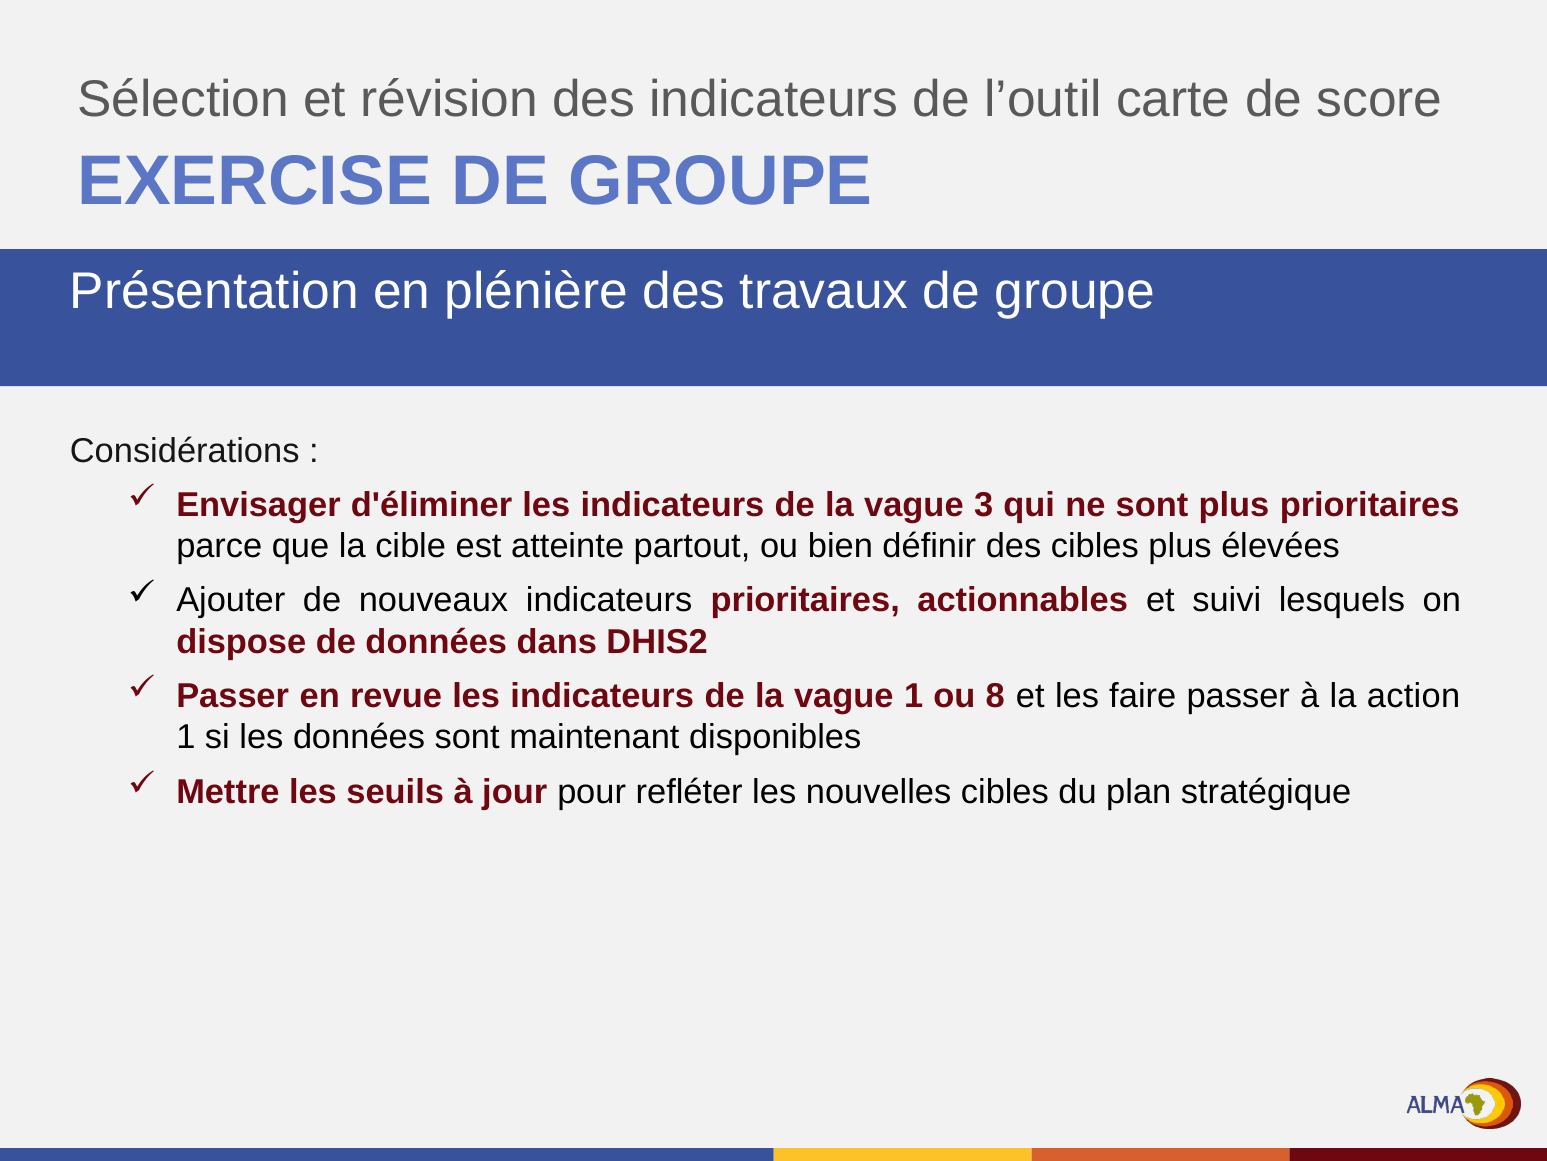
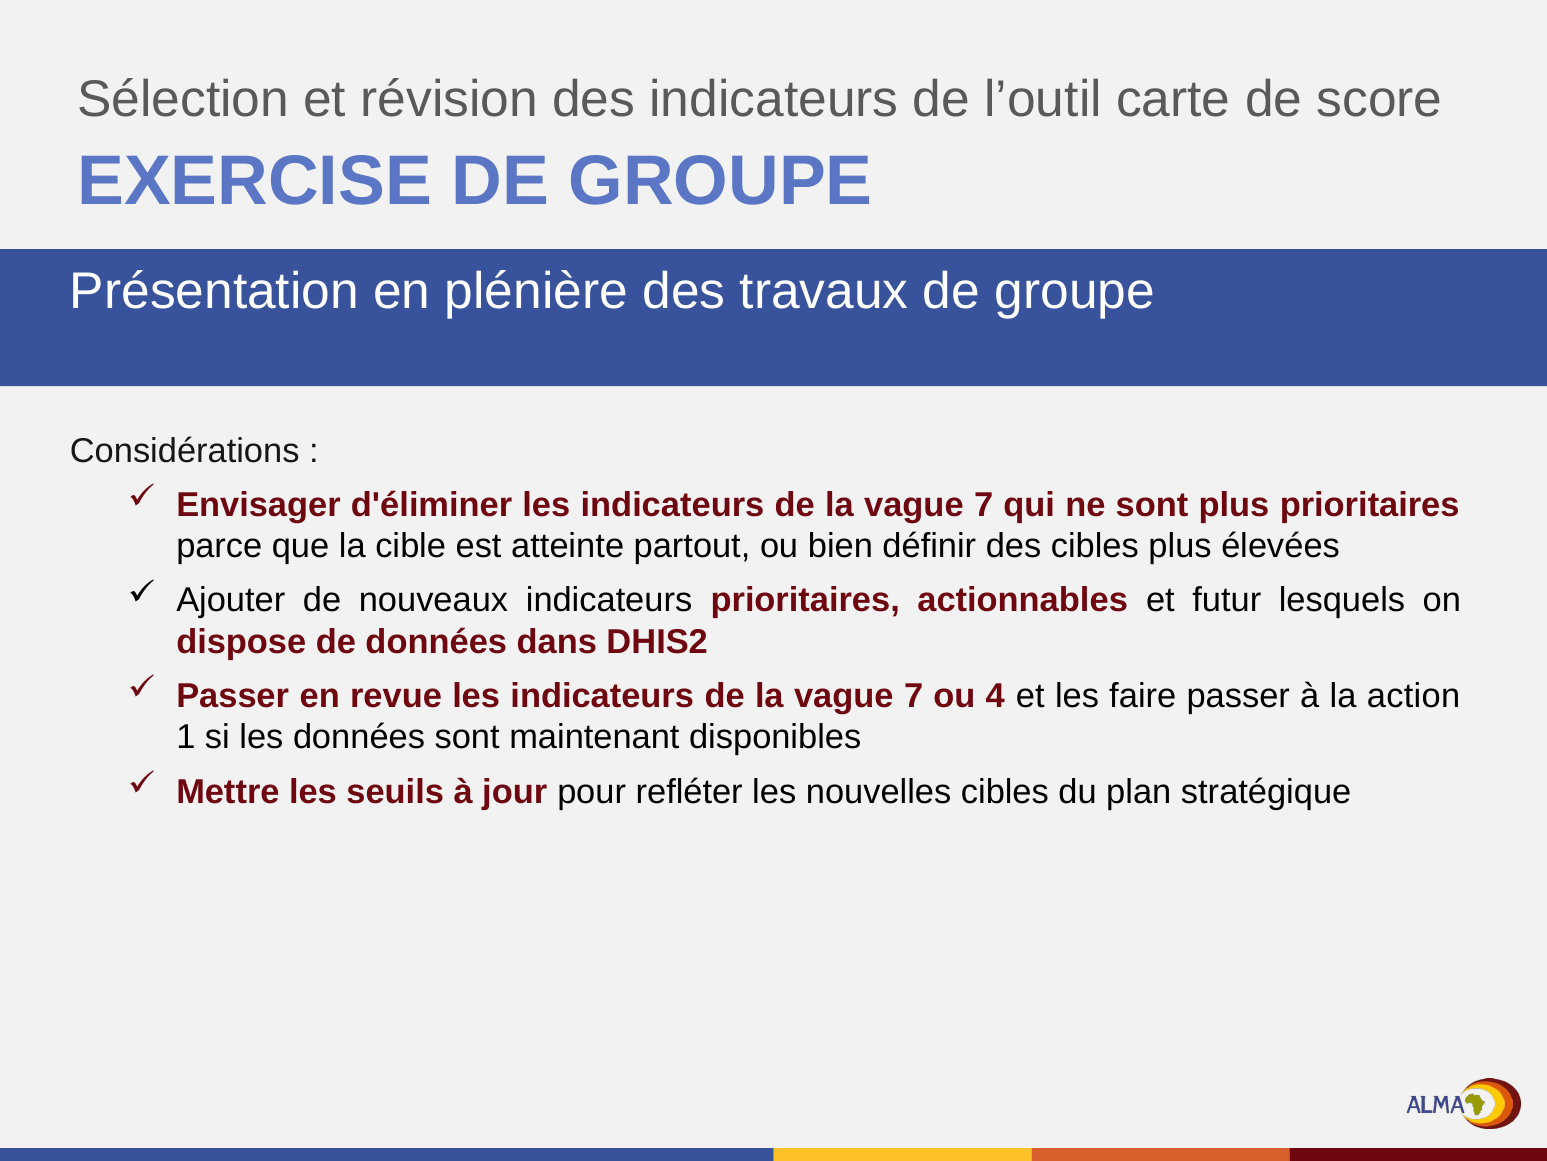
3 at (984, 505): 3 -> 7
suivi: suivi -> futur
1 at (914, 696): 1 -> 7
8: 8 -> 4
